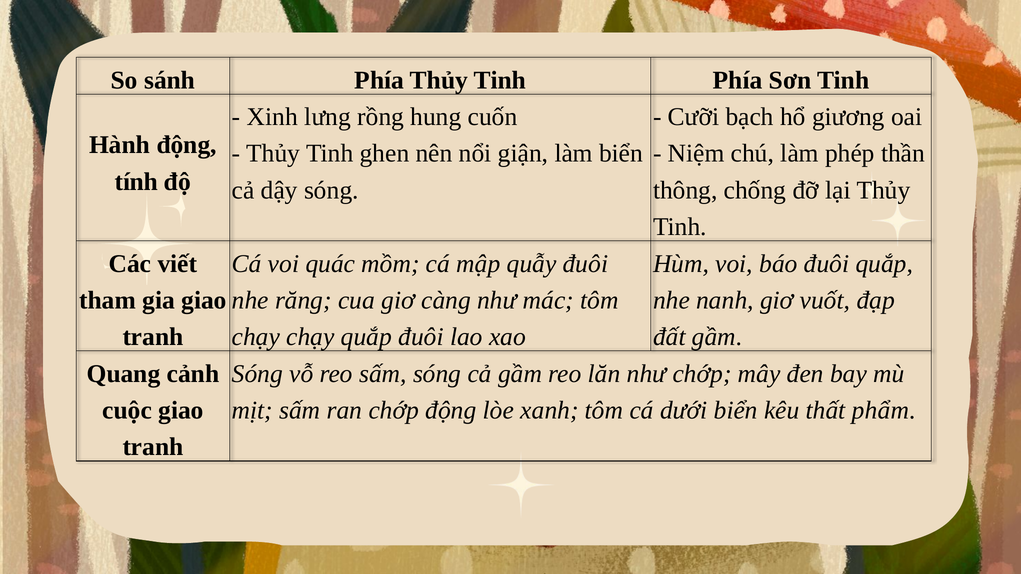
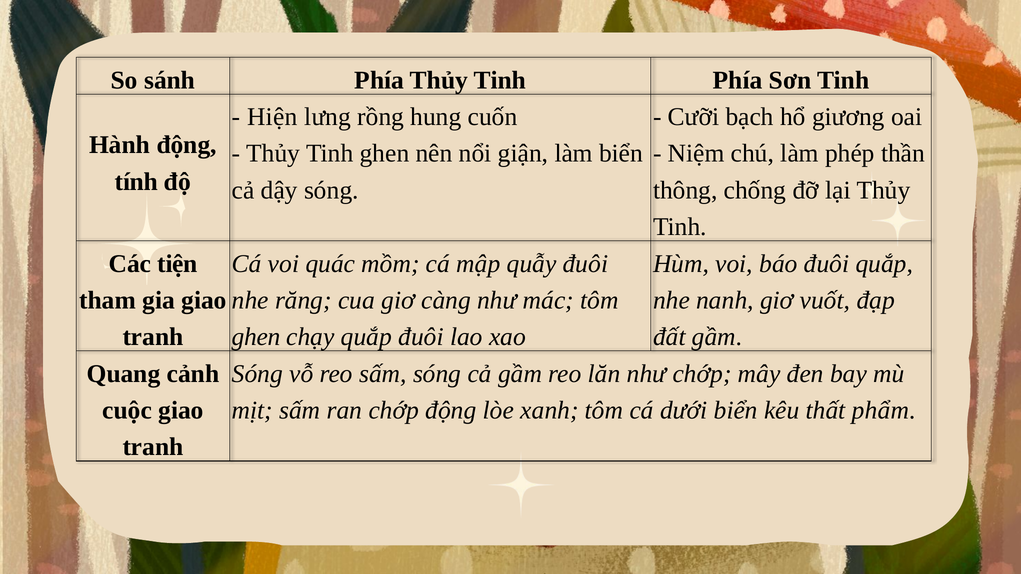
Xinh: Xinh -> Hiện
viết: viết -> tiện
chạy at (256, 337): chạy -> ghen
